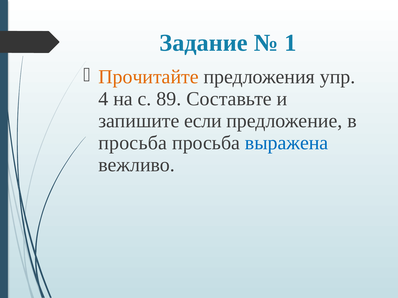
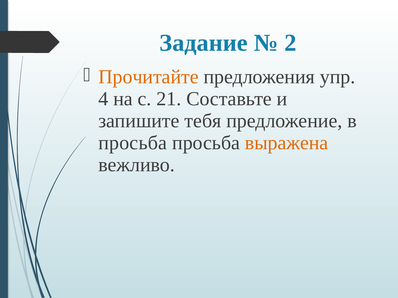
1: 1 -> 2
89: 89 -> 21
если: если -> тебя
выражена colour: blue -> orange
